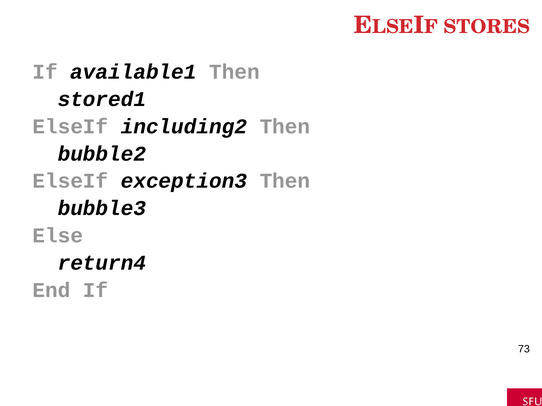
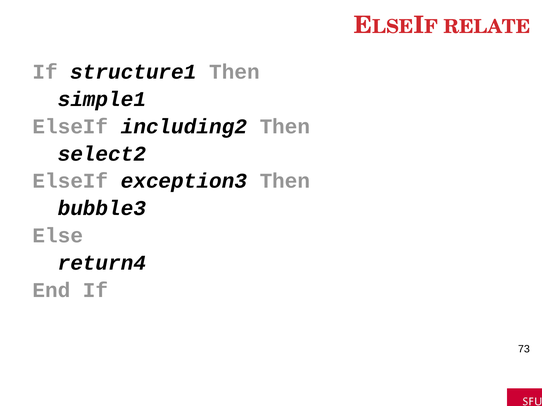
STORES: STORES -> RELATE
available1: available1 -> structure1
stored1: stored1 -> simple1
bubble2: bubble2 -> select2
